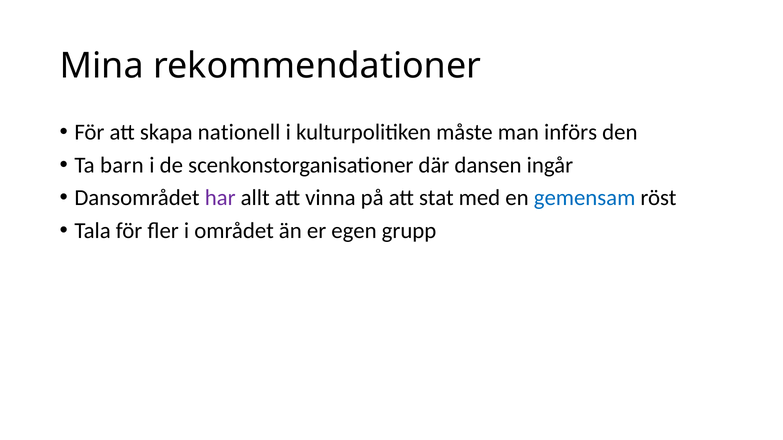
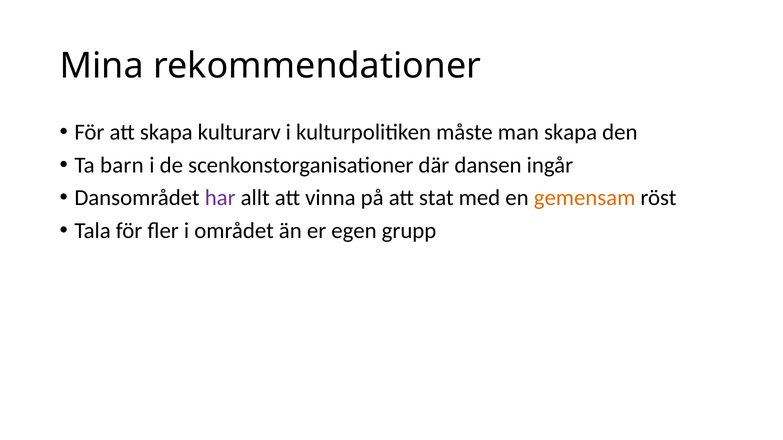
nationell: nationell -> kulturarv
man införs: införs -> skapa
gemensam colour: blue -> orange
